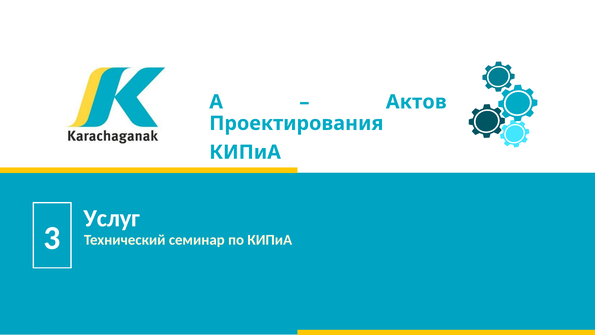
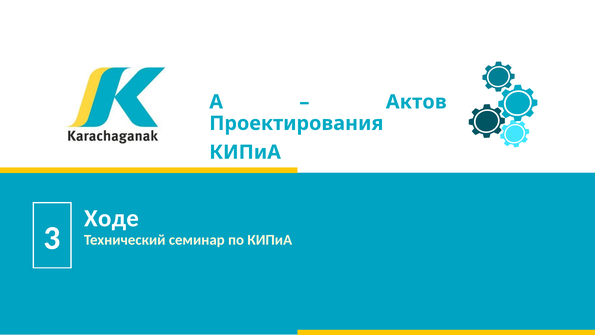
Услуг: Услуг -> Ходе
